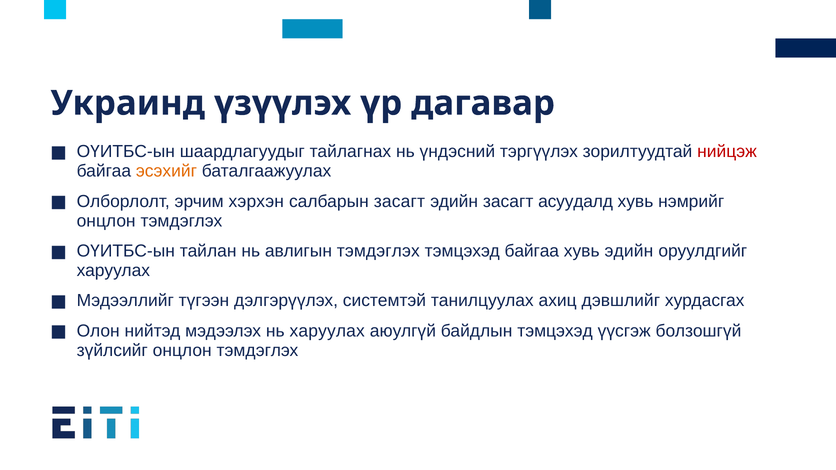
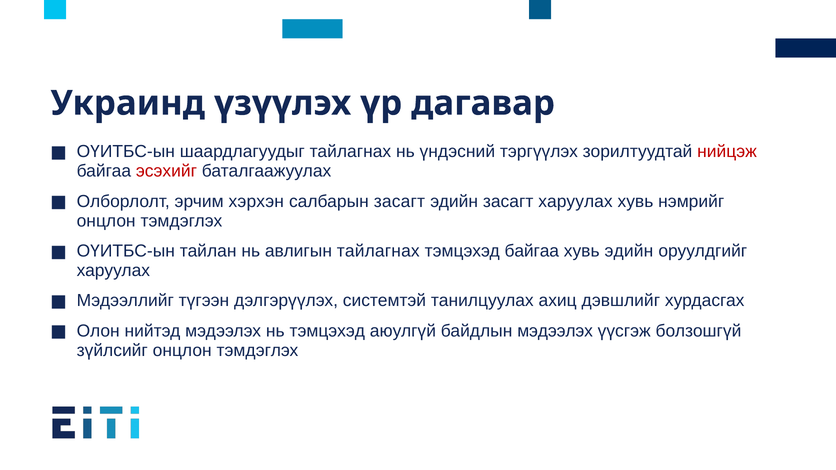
эсэхийг colour: orange -> red
засагт асуудалд: асуудалд -> харуулах
авлигын тэмдэглэх: тэмдэглэх -> тайлагнах
нь харуулах: харуулах -> тэмцэхэд
байдлын тэмцэхэд: тэмцэхэд -> мэдээлэх
